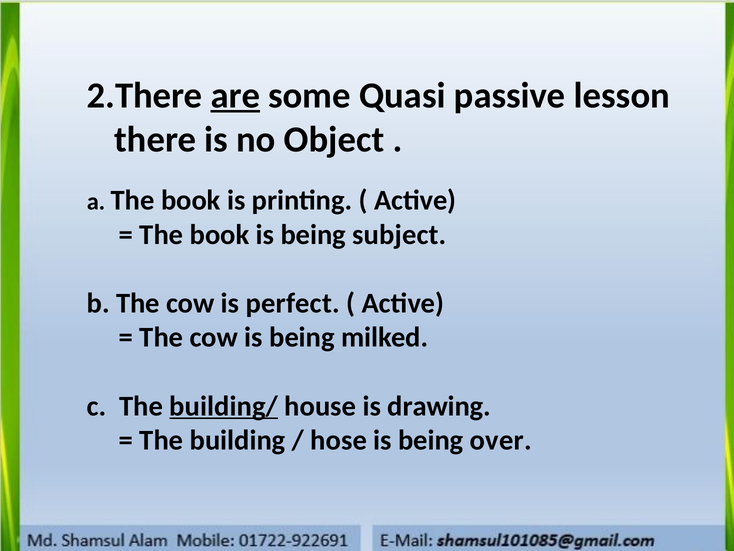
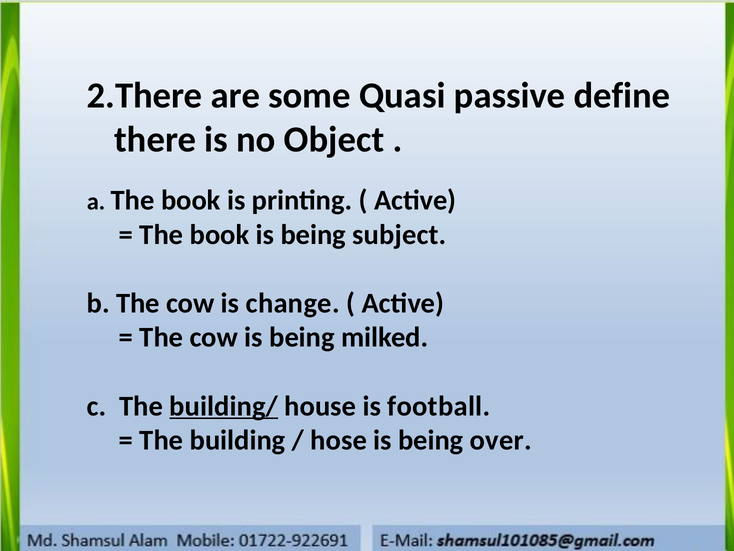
are underline: present -> none
lesson: lesson -> define
perfect: perfect -> change
drawing: drawing -> football
